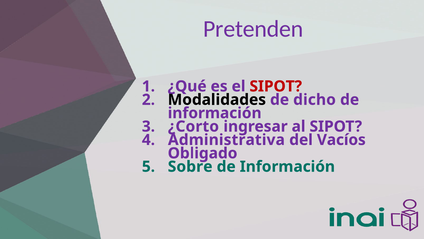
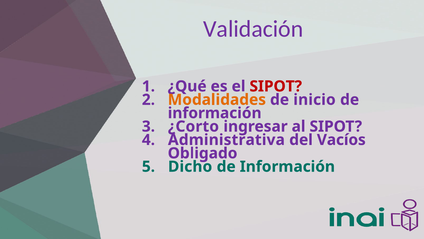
Pretenden: Pretenden -> Validación
Modalidades colour: black -> orange
dicho: dicho -> inicio
Sobre: Sobre -> Dicho
